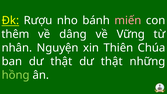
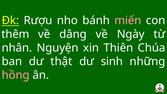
Vững: Vững -> Ngày
thật at (112, 61): thật -> sinh
hồng colour: light green -> pink
